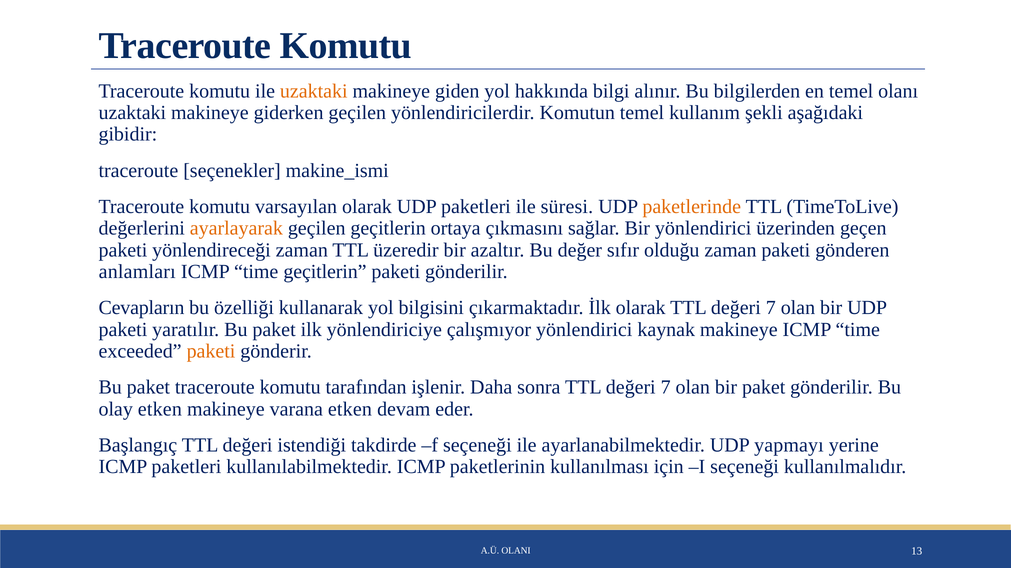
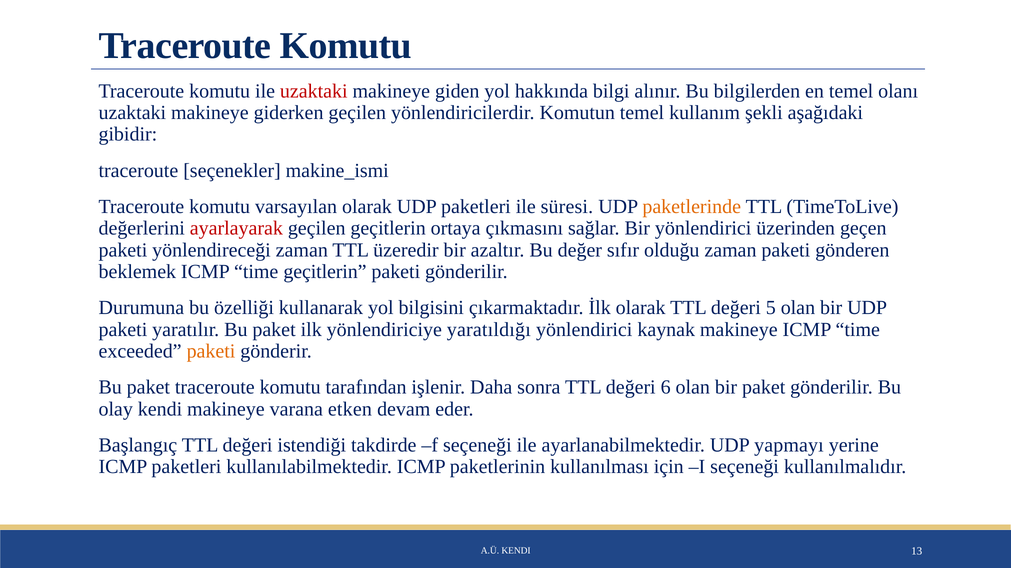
uzaktaki at (314, 91) colour: orange -> red
ayarlayarak colour: orange -> red
anlamları: anlamları -> beklemek
Cevapların: Cevapların -> Durumuna
olarak TTL değeri 7: 7 -> 5
çalışmıyor: çalışmıyor -> yaratıldığı
sonra TTL değeri 7: 7 -> 6
olay etken: etken -> kendi
A.Ü OLANI: OLANI -> KENDI
